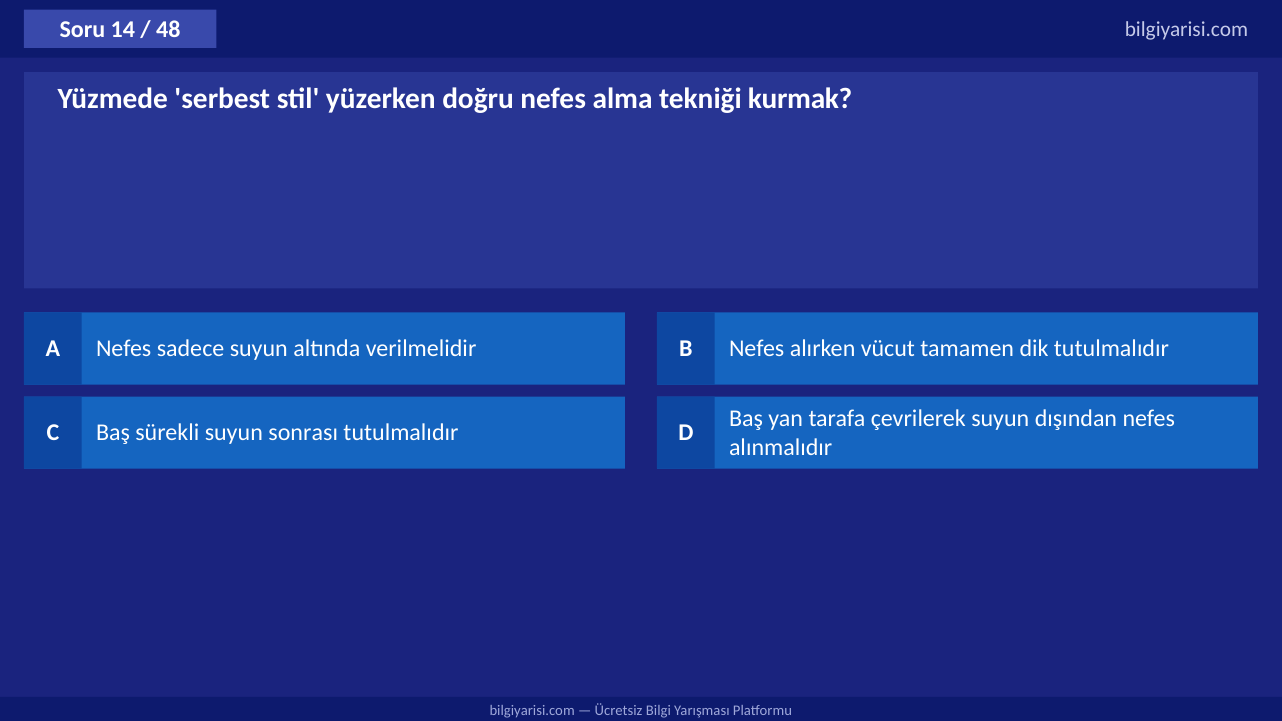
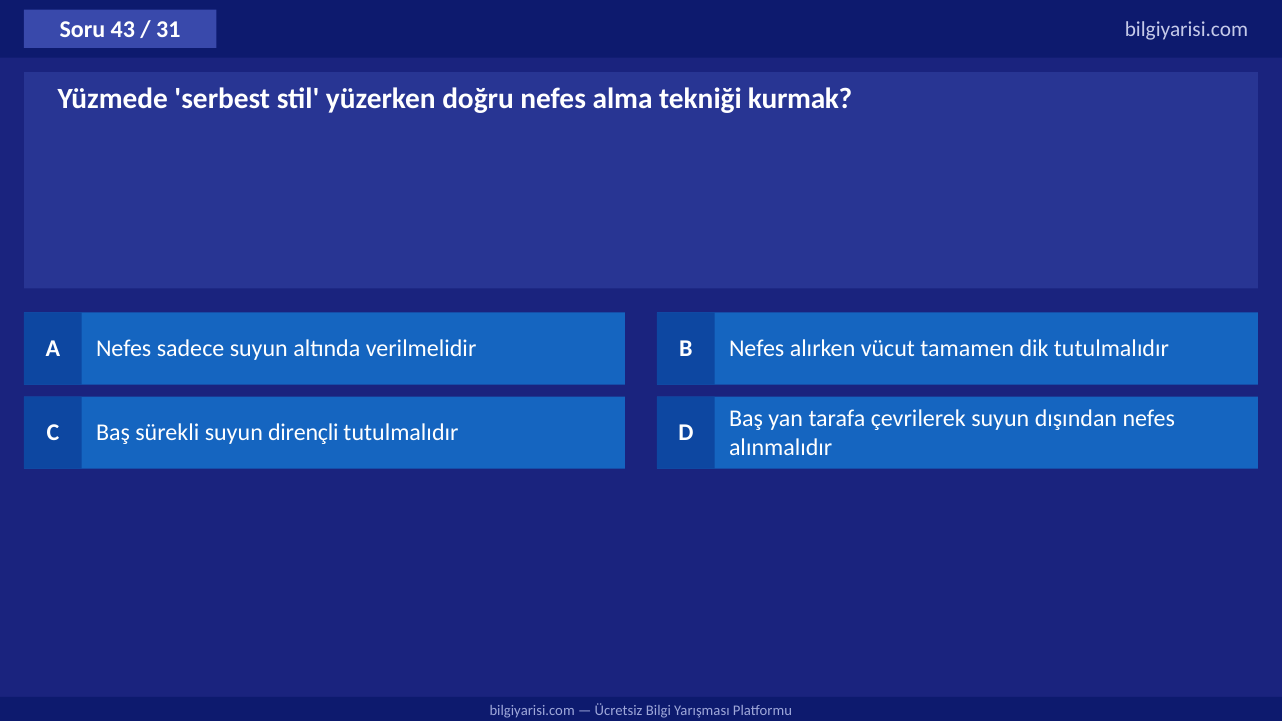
14: 14 -> 43
48: 48 -> 31
sonrası: sonrası -> dirençli
